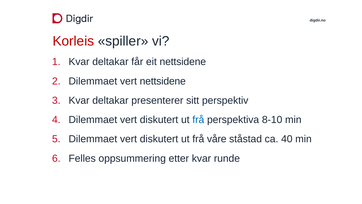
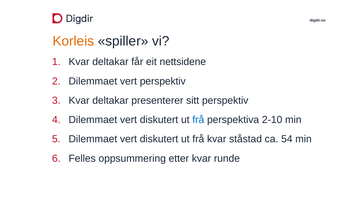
Korleis colour: red -> orange
vert nettsidene: nettsidene -> perspektiv
8-10: 8-10 -> 2-10
frå våre: våre -> kvar
40: 40 -> 54
